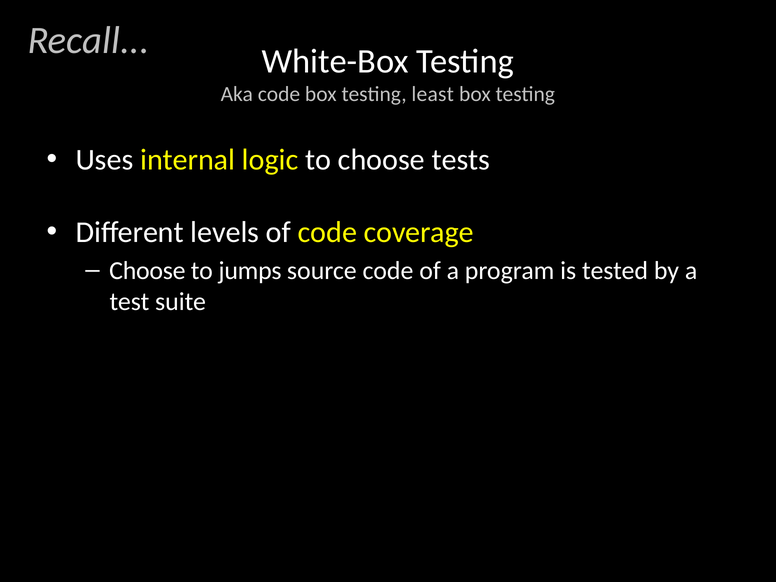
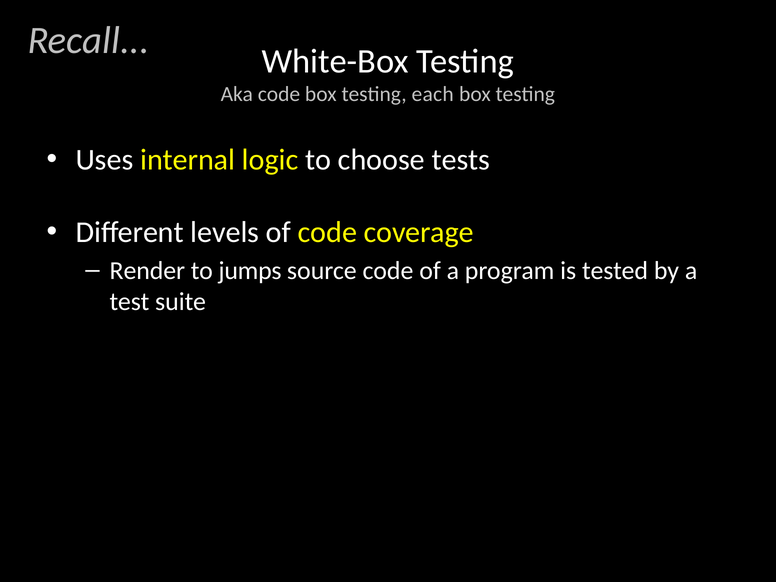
least: least -> each
Choose at (147, 271): Choose -> Render
